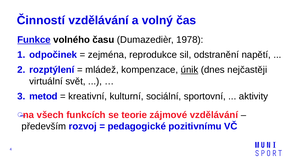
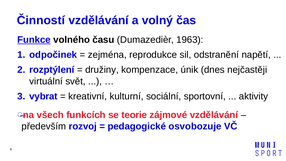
1978: 1978 -> 1963
mládež: mládež -> družiny
únik underline: present -> none
metod: metod -> vybrat
pozitivnímu: pozitivnímu -> osvobozuje
